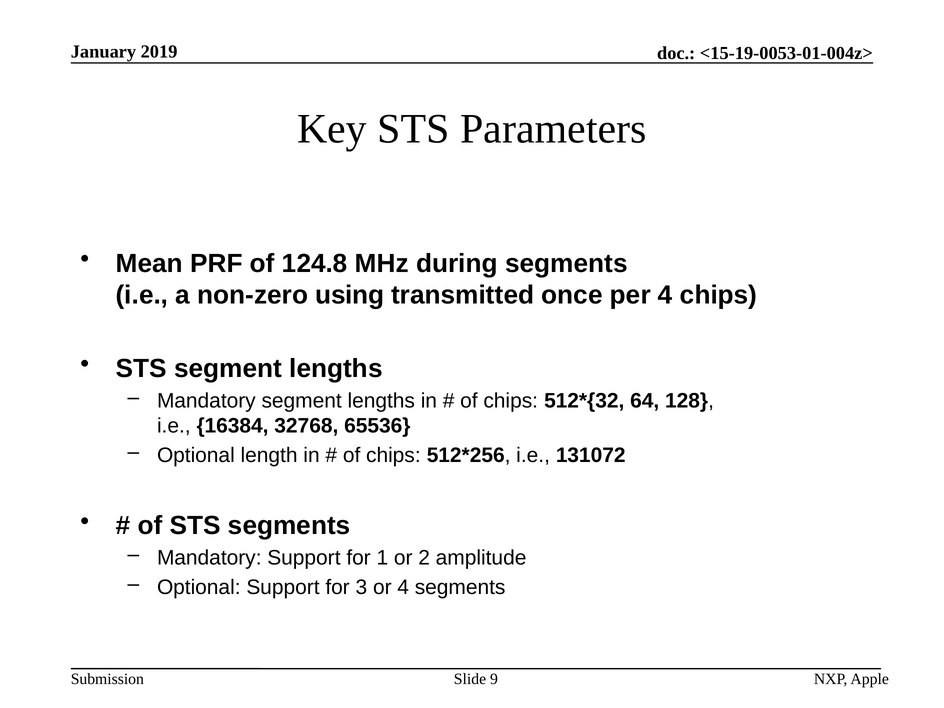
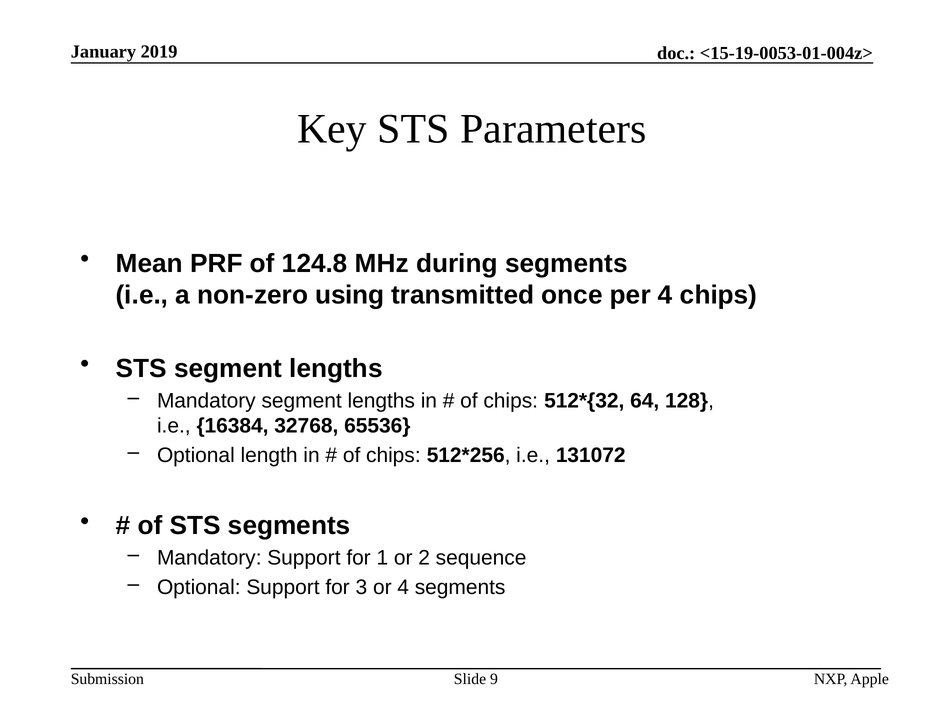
amplitude: amplitude -> sequence
